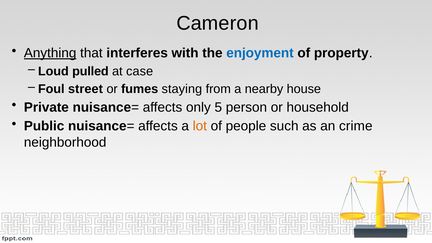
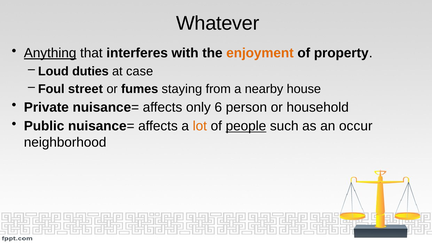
Cameron: Cameron -> Whatever
enjoyment colour: blue -> orange
pulled: pulled -> duties
5: 5 -> 6
people underline: none -> present
crime: crime -> occur
